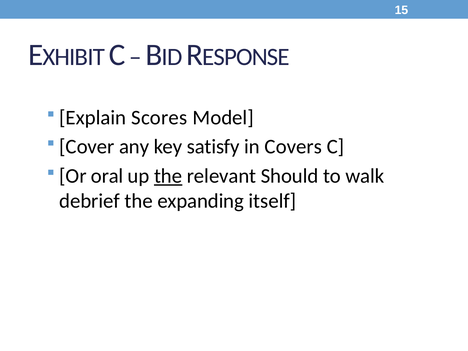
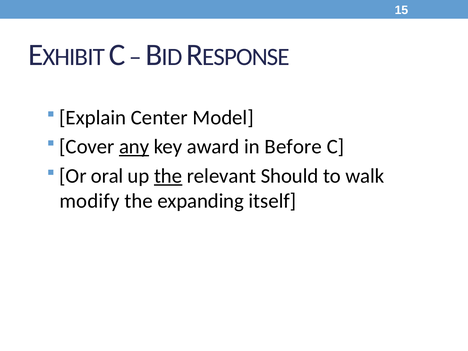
Scores: Scores -> Center
any underline: none -> present
satisfy: satisfy -> award
Covers: Covers -> Before
debrief: debrief -> modify
